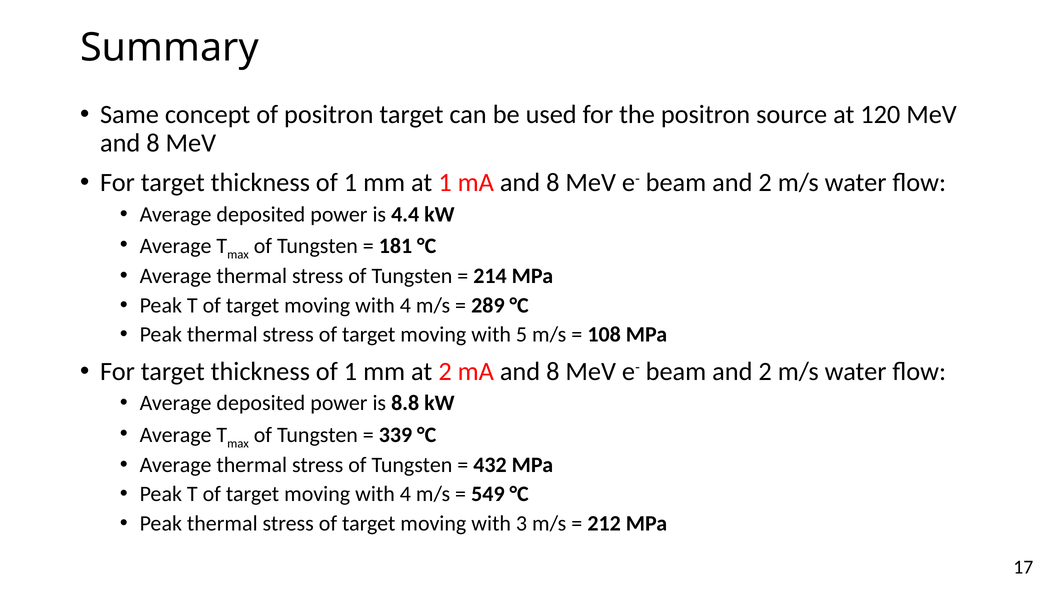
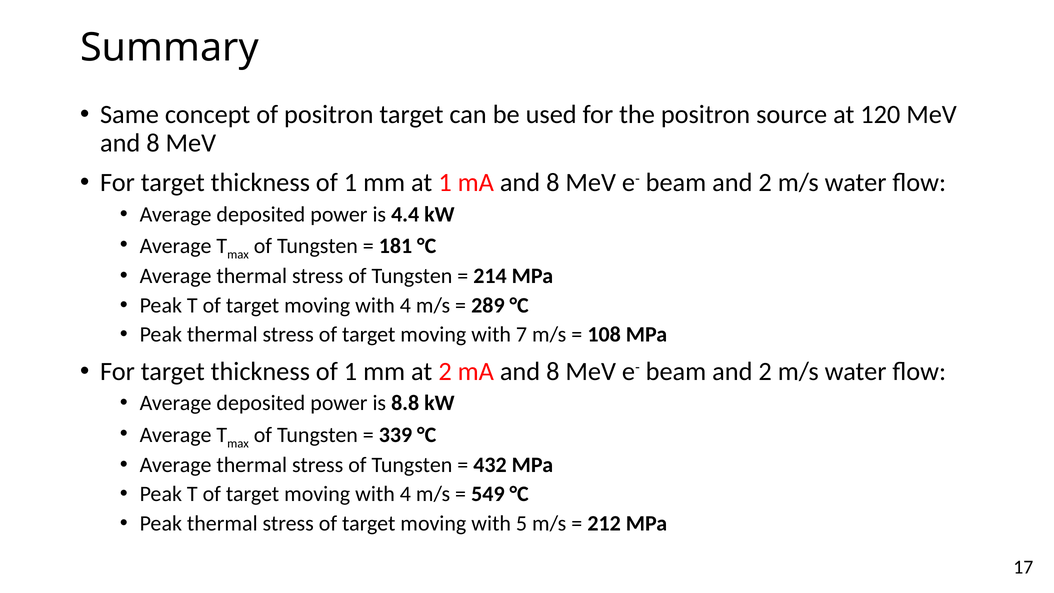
5: 5 -> 7
3: 3 -> 5
